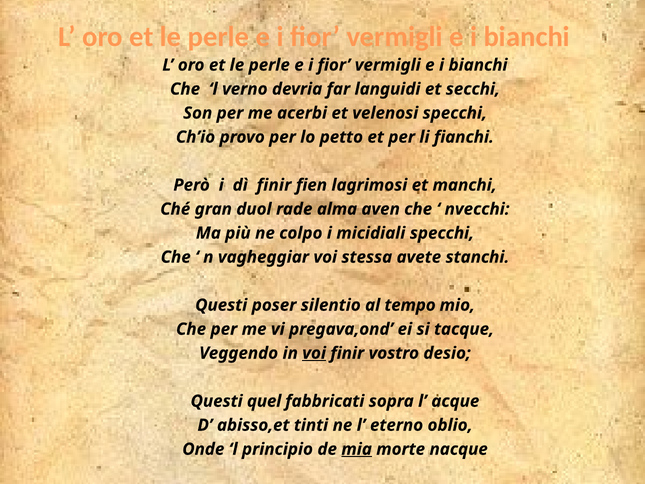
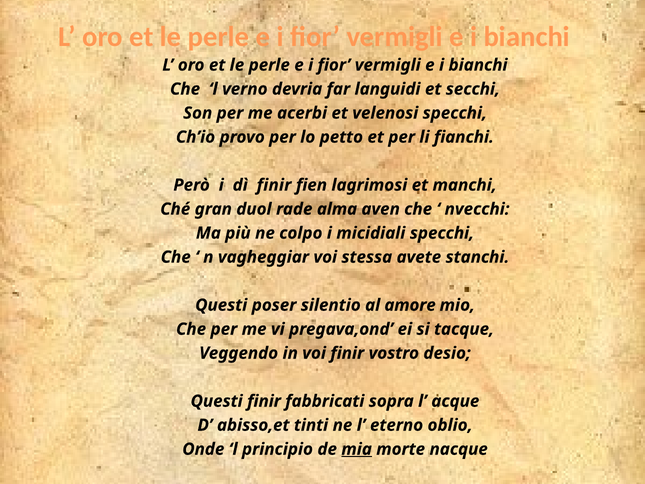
tempo: tempo -> amore
voi at (314, 353) underline: present -> none
Questi quel: quel -> finir
